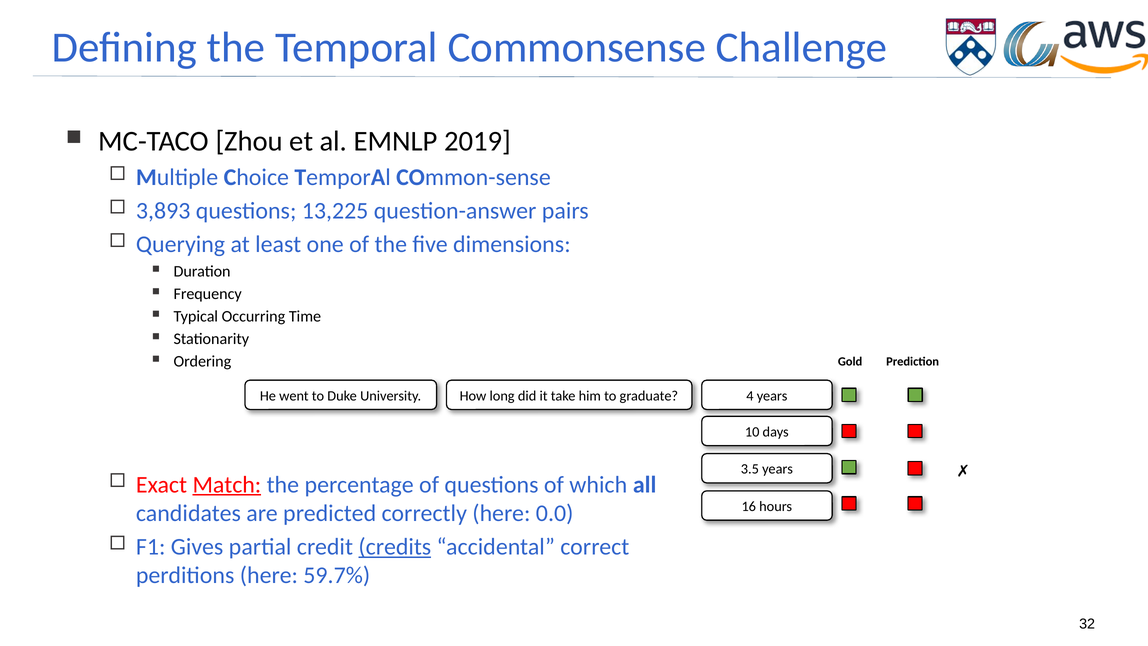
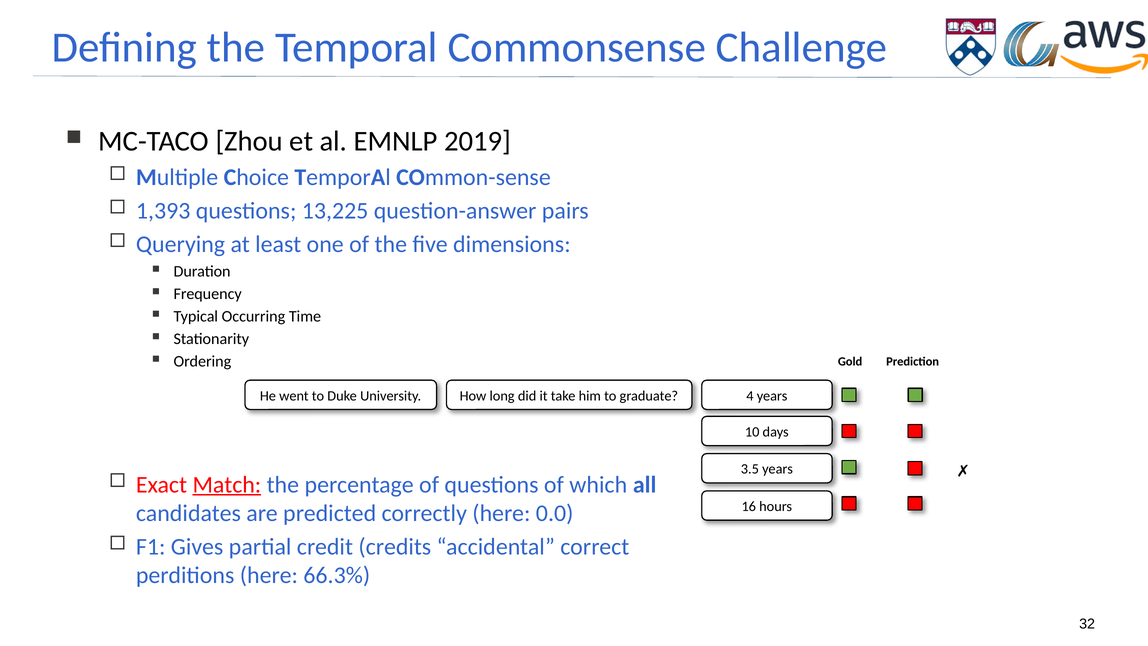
3,893: 3,893 -> 1,393
credits underline: present -> none
59.7%: 59.7% -> 66.3%
